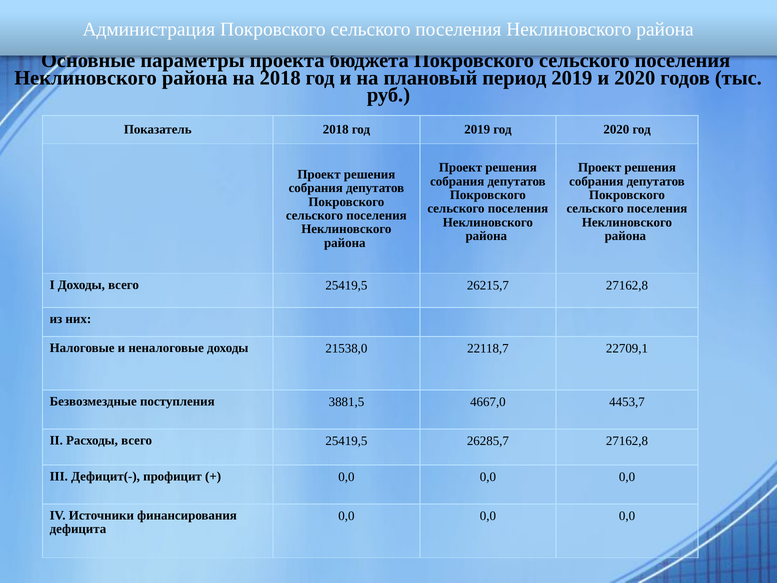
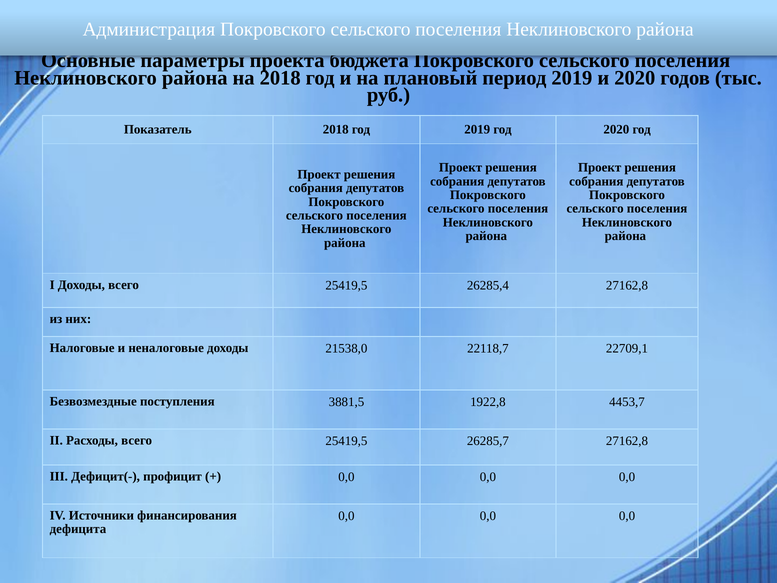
26215,7: 26215,7 -> 26285,4
4667,0: 4667,0 -> 1922,8
